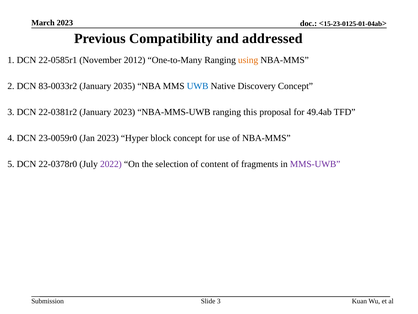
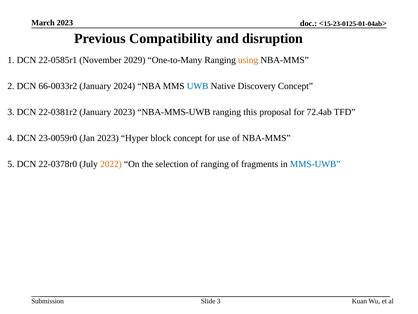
addressed: addressed -> disruption
2012: 2012 -> 2029
83-0033r2: 83-0033r2 -> 66-0033r2
2035: 2035 -> 2024
49.4ab: 49.4ab -> 72.4ab
2022 colour: purple -> orange
of content: content -> ranging
MMS-UWB colour: purple -> blue
